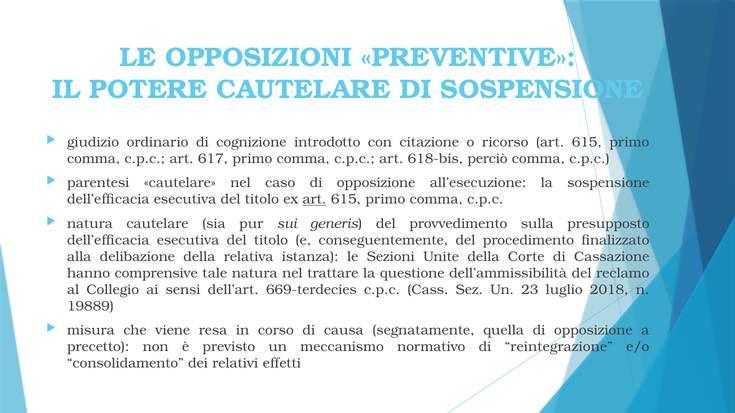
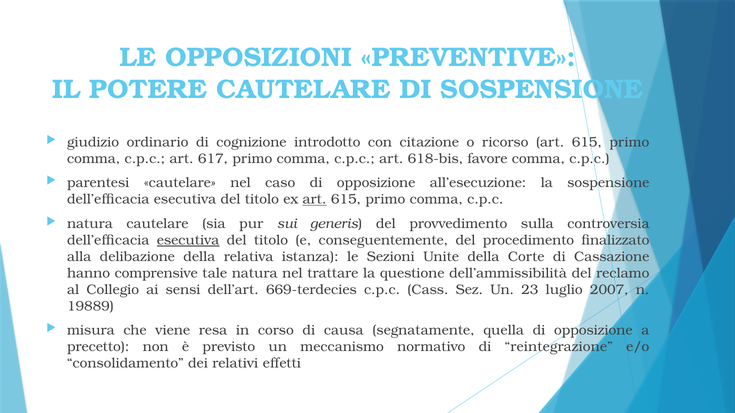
perciò: perciò -> favore
presupposto: presupposto -> controversia
esecutiva at (188, 240) underline: none -> present
2018: 2018 -> 2007
